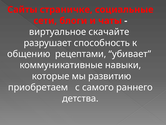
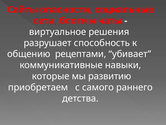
страничке: страничке -> опасности
скачайте: скачайте -> решения
